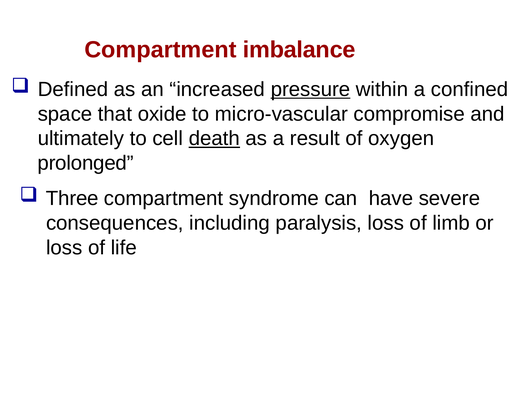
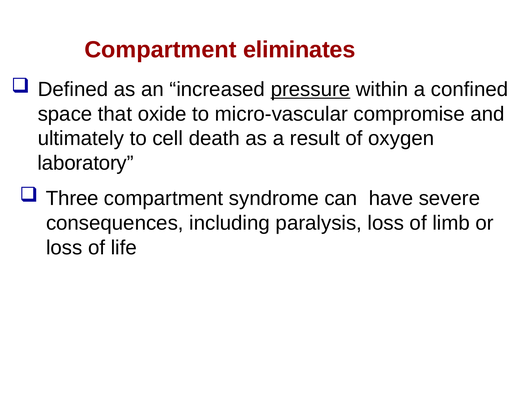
imbalance: imbalance -> eliminates
death underline: present -> none
prolonged: prolonged -> laboratory
